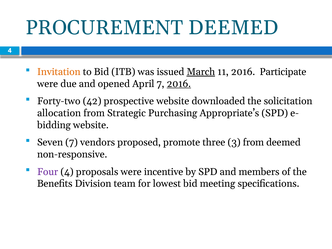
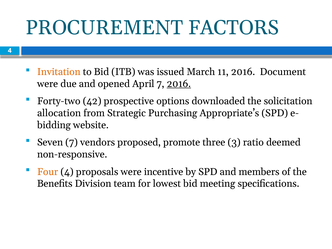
PROCUREMENT DEEMED: DEEMED -> FACTORS
March underline: present -> none
Participate: Participate -> Document
prospective website: website -> options
3 from: from -> ratio
Four colour: purple -> orange
